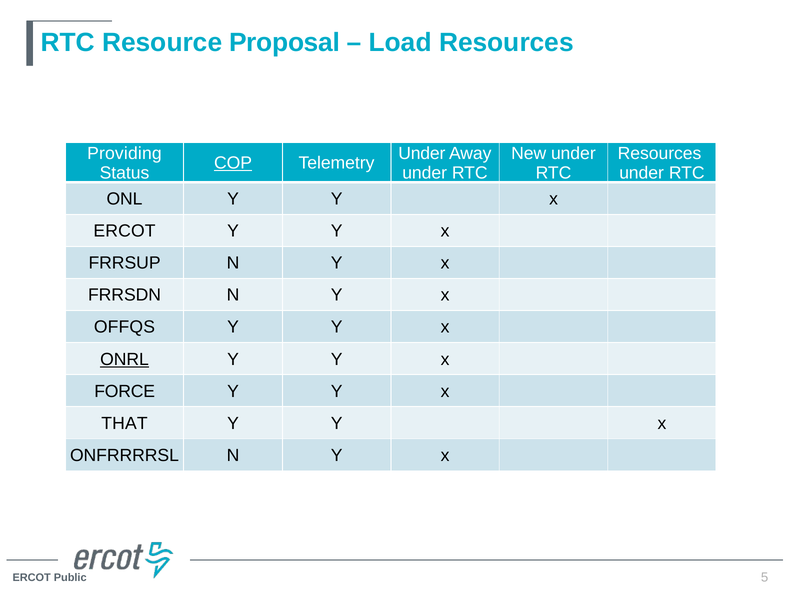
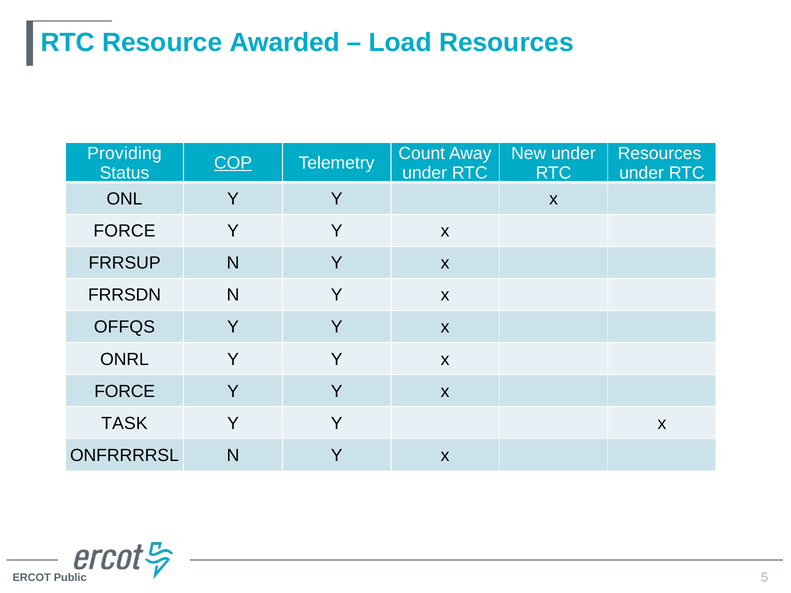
Proposal: Proposal -> Awarded
Under at (422, 153): Under -> Count
ERCOT at (124, 231): ERCOT -> FORCE
ONRL underline: present -> none
THAT: THAT -> TASK
